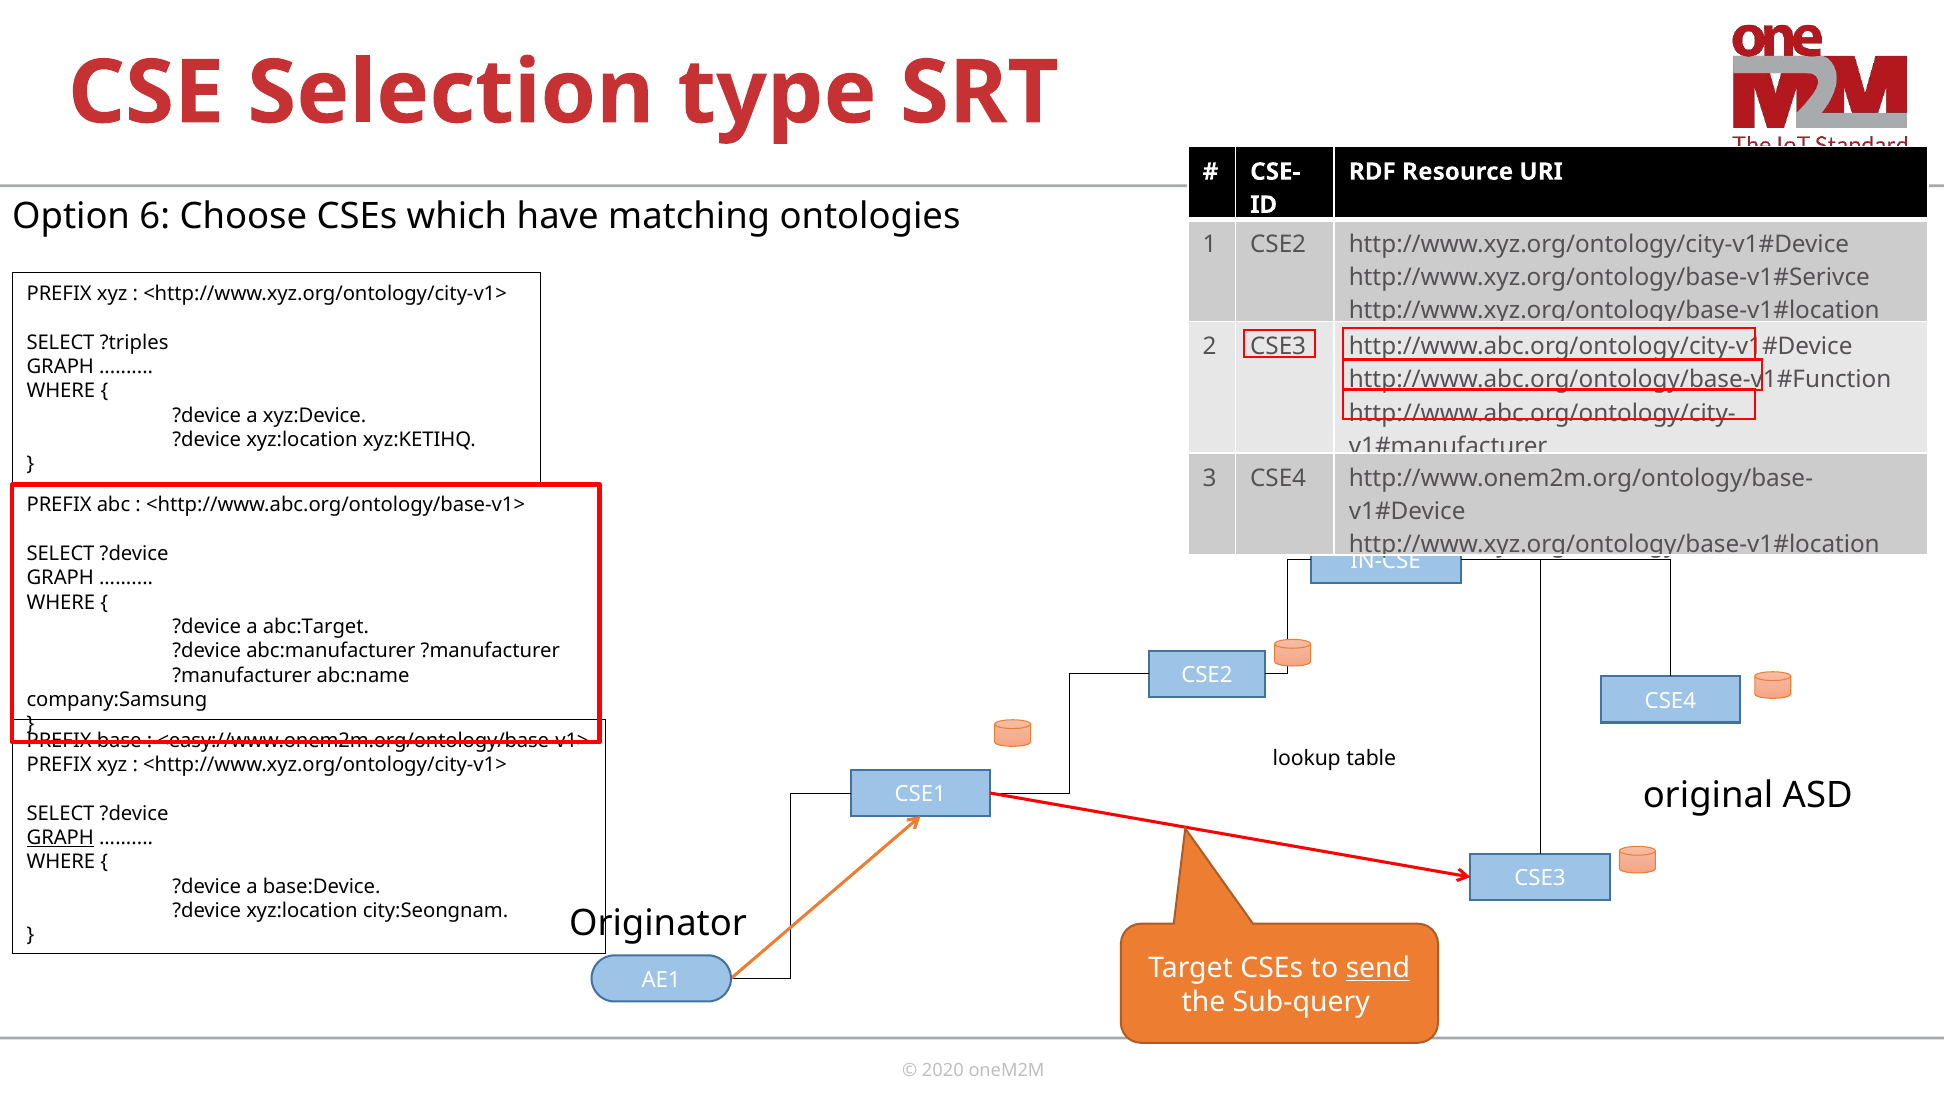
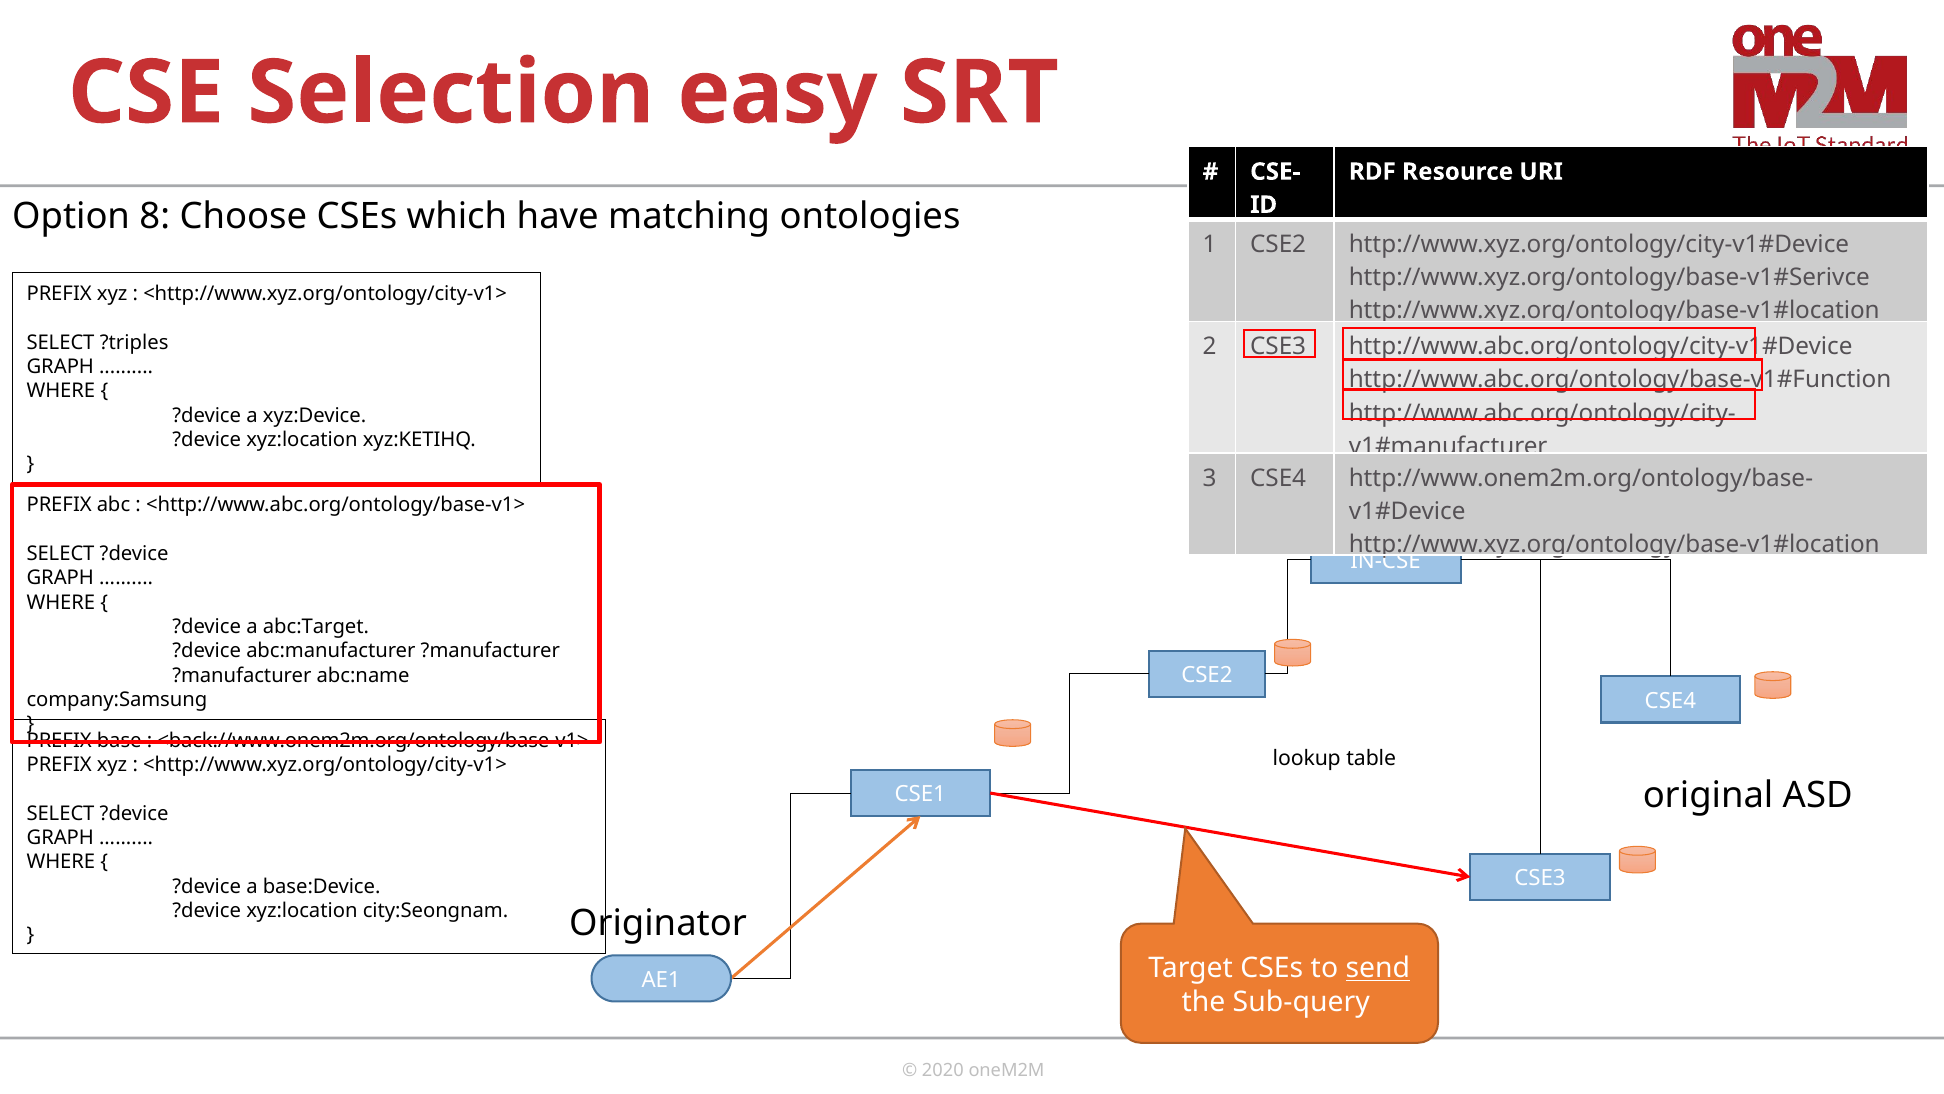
type: type -> easy
6: 6 -> 8
<easy://www.onem2m.org/ontology/base-v1>: <easy://www.onem2m.org/ontology/base-v1> -> <back://www.onem2m.org/ontology/base-v1>
GRAPH at (60, 837) underline: present -> none
